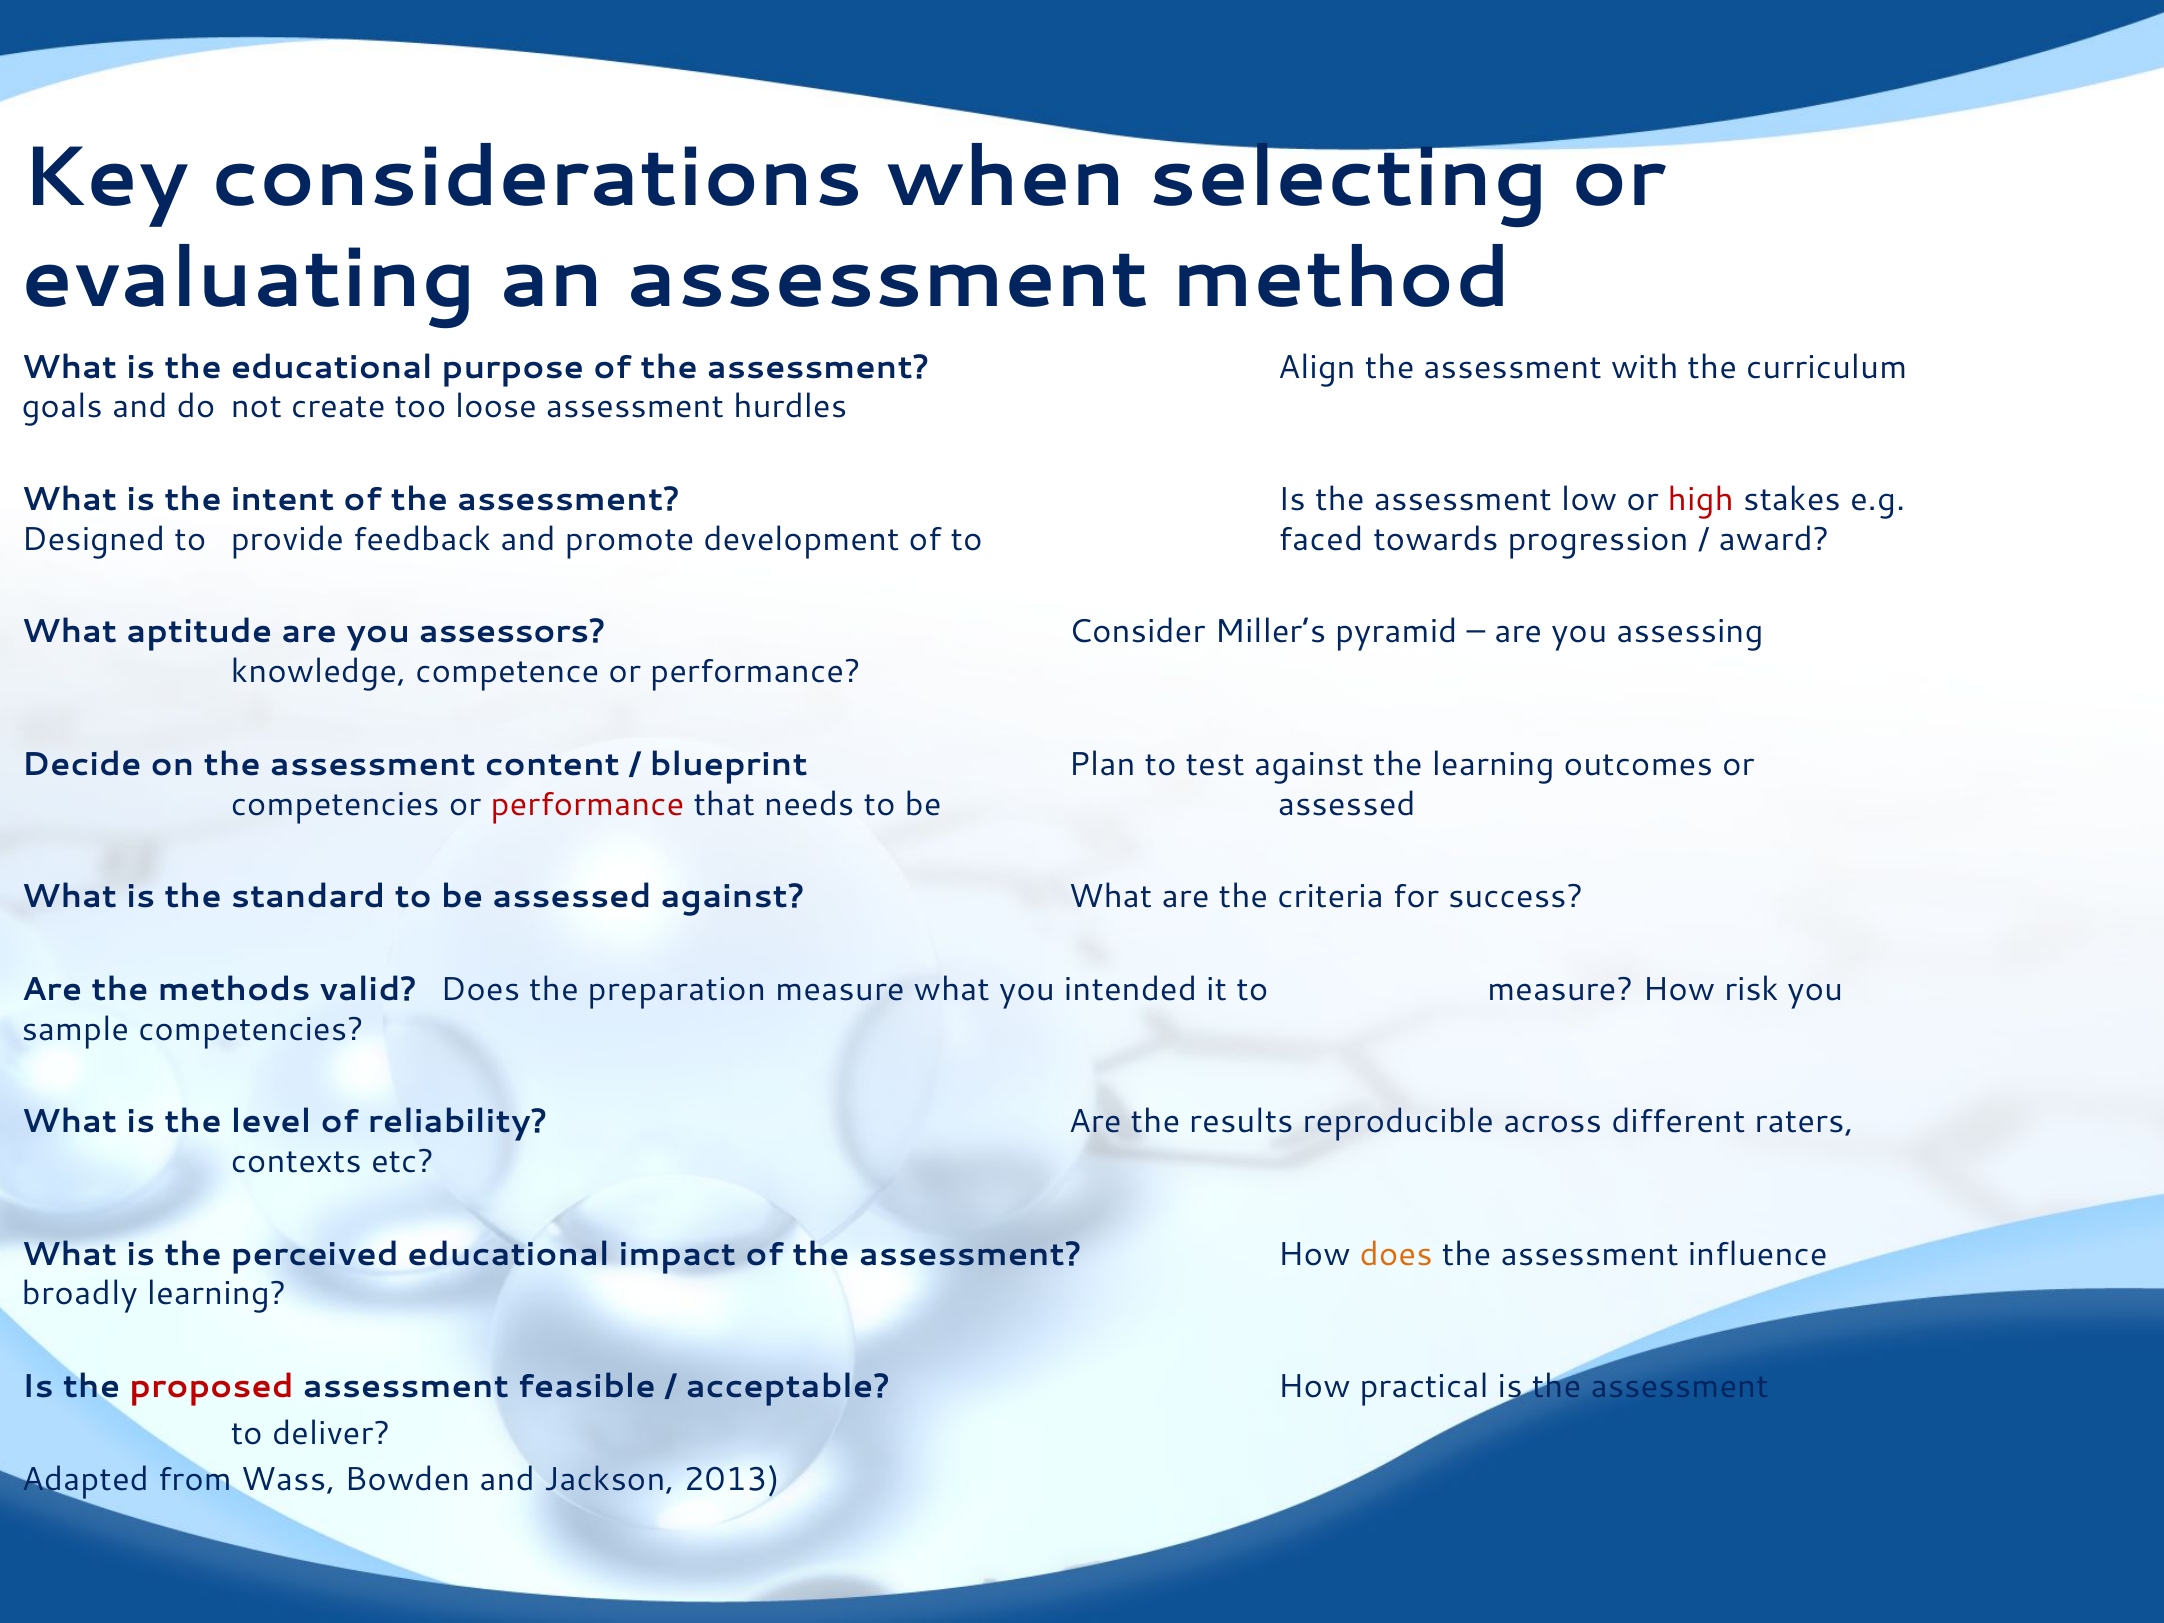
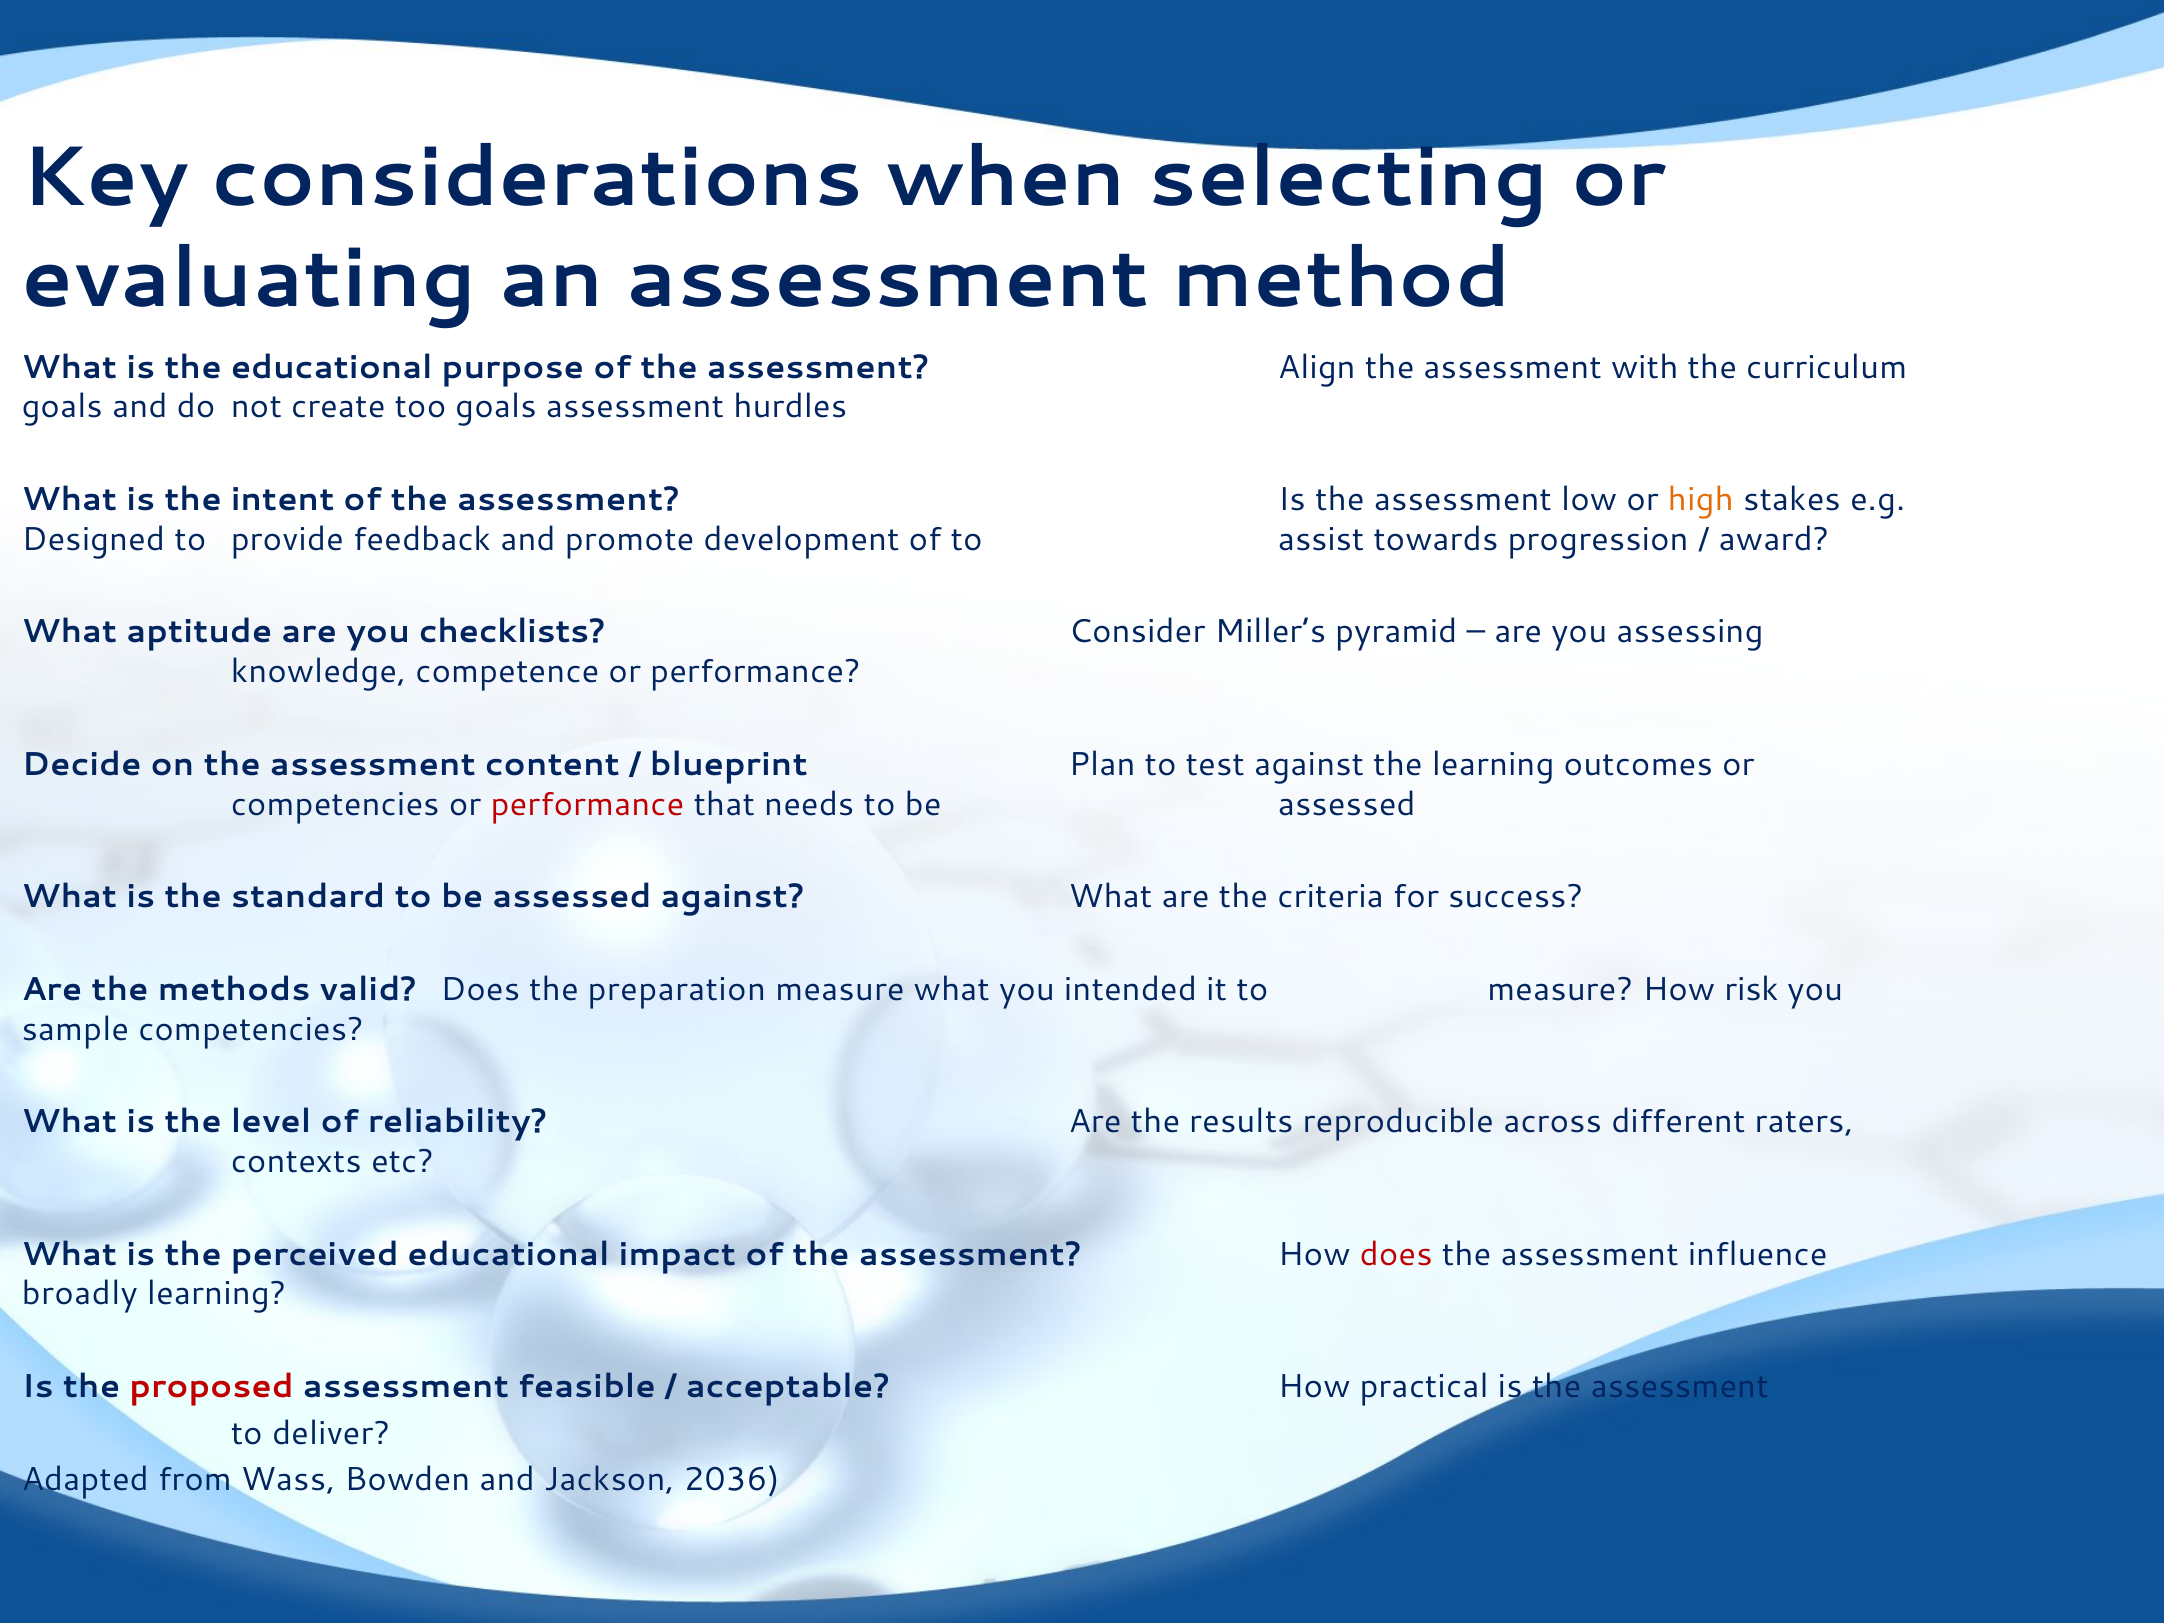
too loose: loose -> goals
high colour: red -> orange
faced: faced -> assist
assessors: assessors -> checklists
does at (1396, 1254) colour: orange -> red
2013: 2013 -> 2036
